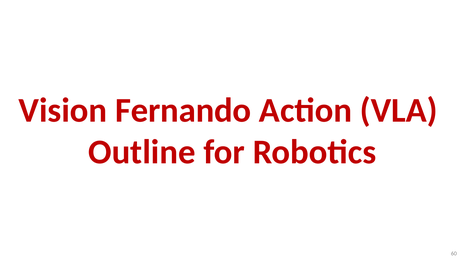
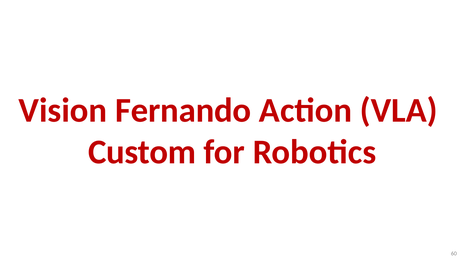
Outline: Outline -> Custom
